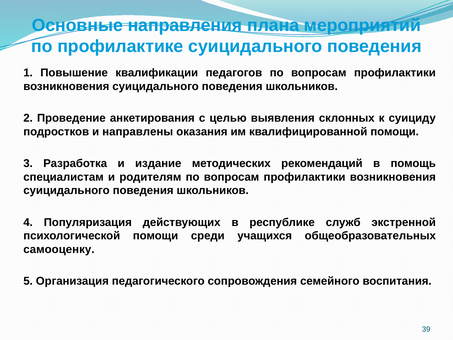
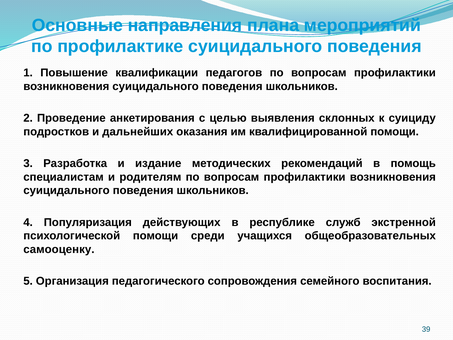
направлены: направлены -> дальнейших
